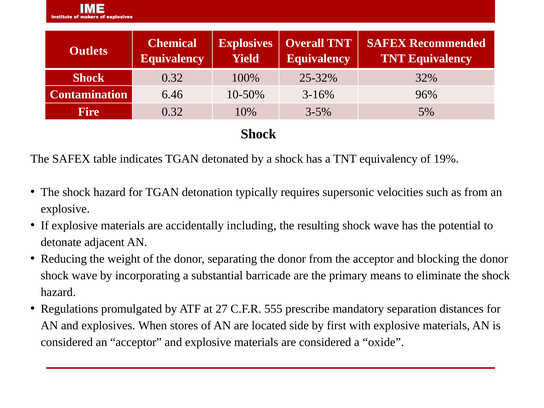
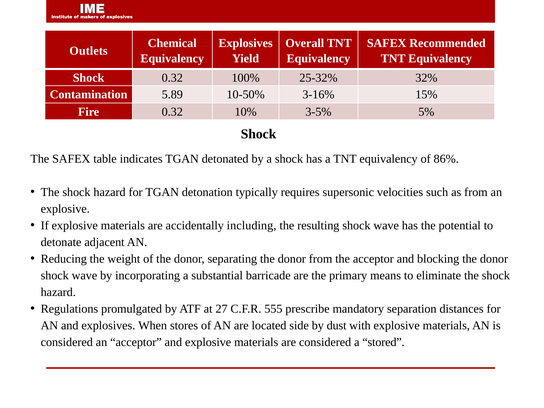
6.46: 6.46 -> 5.89
96%: 96% -> 15%
19%: 19% -> 86%
first: first -> dust
oxide: oxide -> stored
